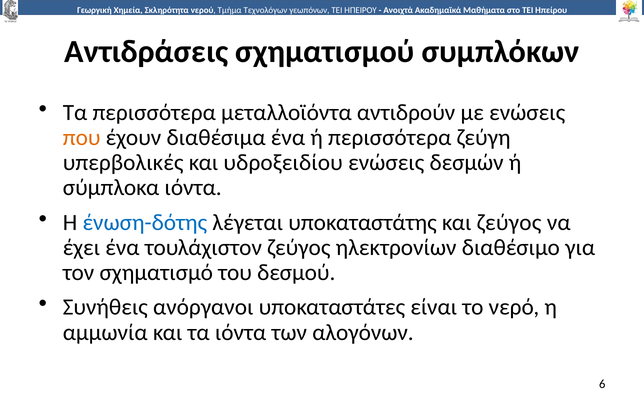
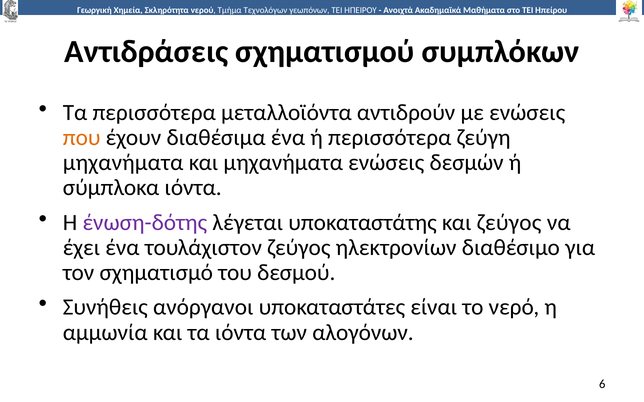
υπερβολικές at (123, 163): υπερβολικές -> μηχανήματα
και υδροξειδίου: υδροξειδίου -> μηχανήματα
ένωση-δότης colour: blue -> purple
